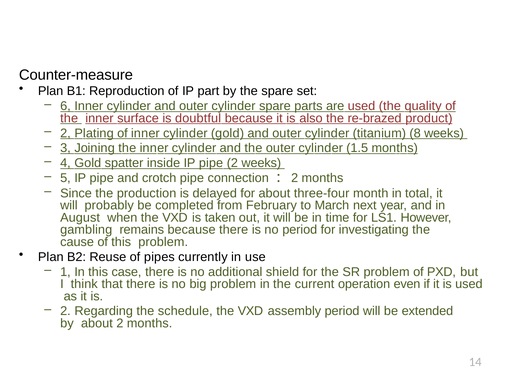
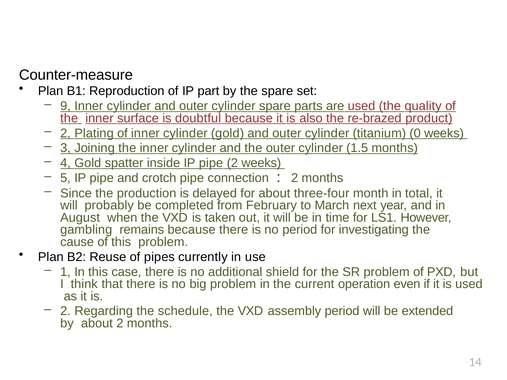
6: 6 -> 9
8: 8 -> 0
